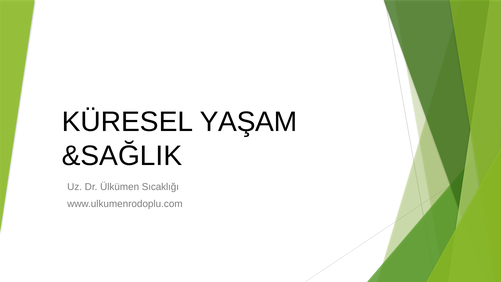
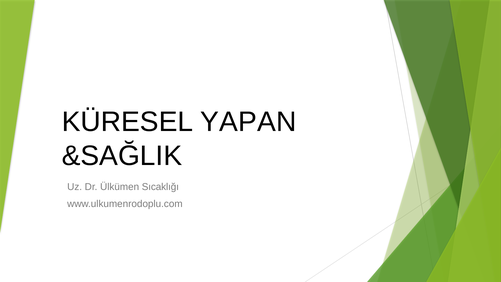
YAŞAM: YAŞAM -> YAPAN
